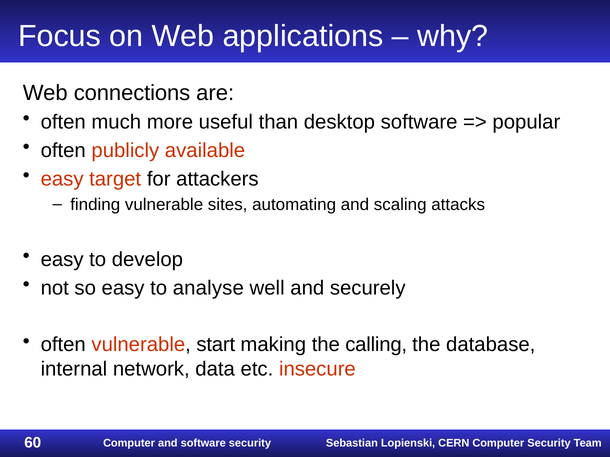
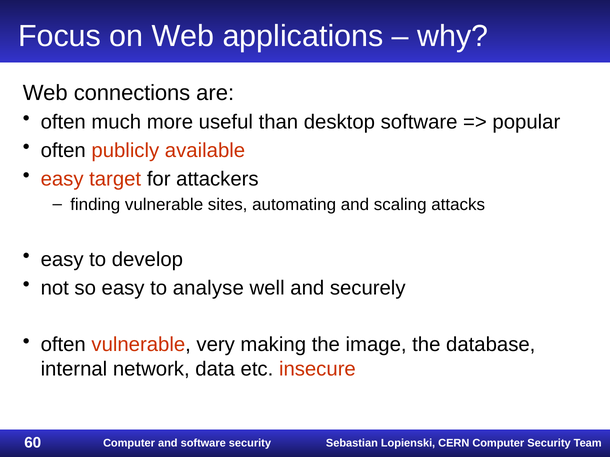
start: start -> very
calling: calling -> image
